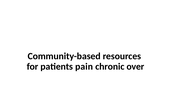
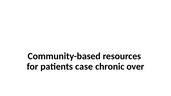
pain: pain -> case
